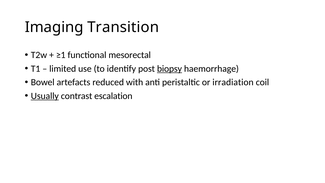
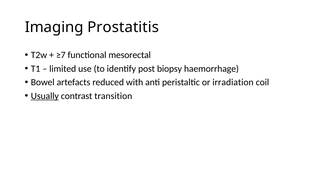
Transition: Transition -> Prostatitis
≥1: ≥1 -> ≥7
biopsy underline: present -> none
escalation: escalation -> transition
